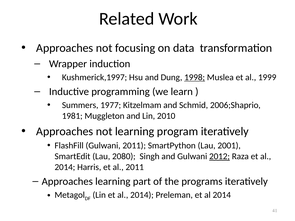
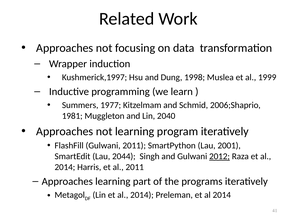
1998 underline: present -> none
2010: 2010 -> 2040
2080: 2080 -> 2044
